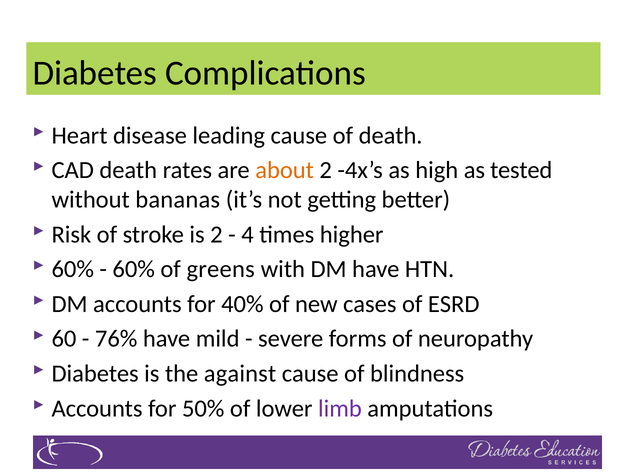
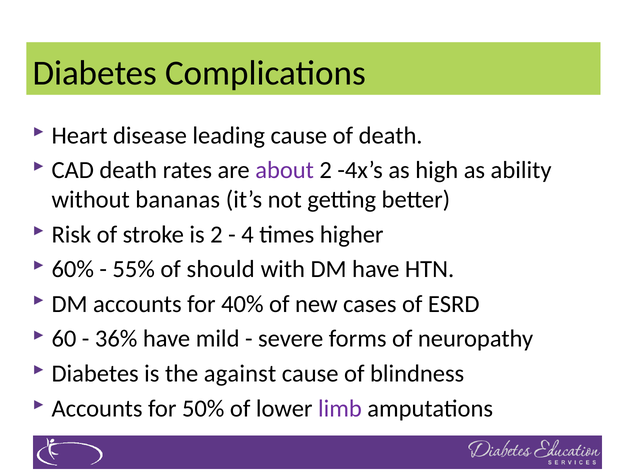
about colour: orange -> purple
tested: tested -> ability
60% at (134, 269): 60% -> 55%
greens: greens -> should
76%: 76% -> 36%
